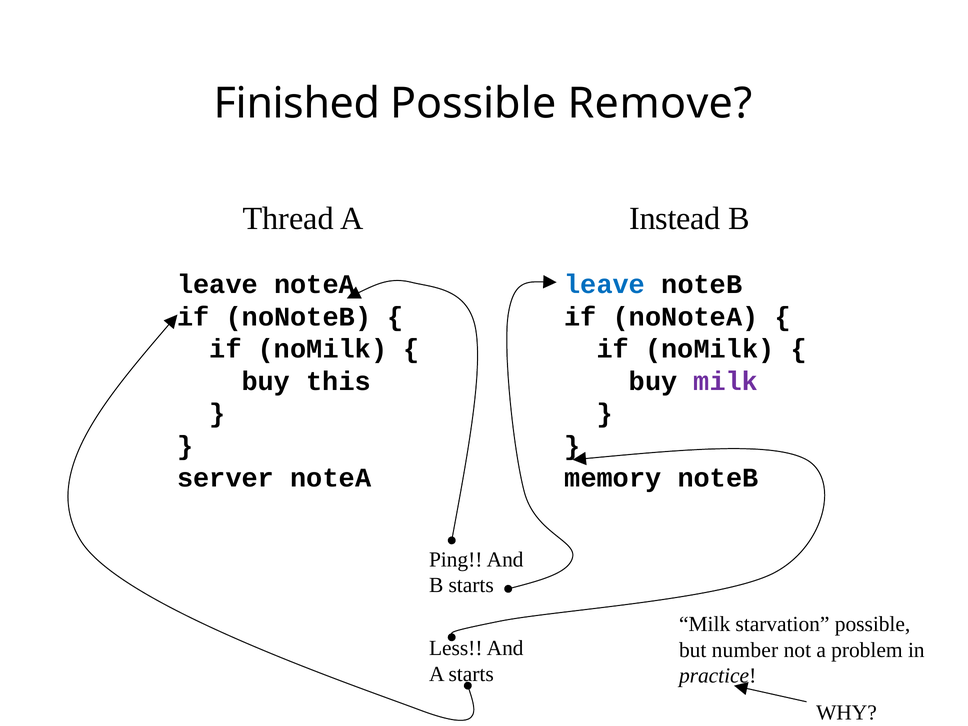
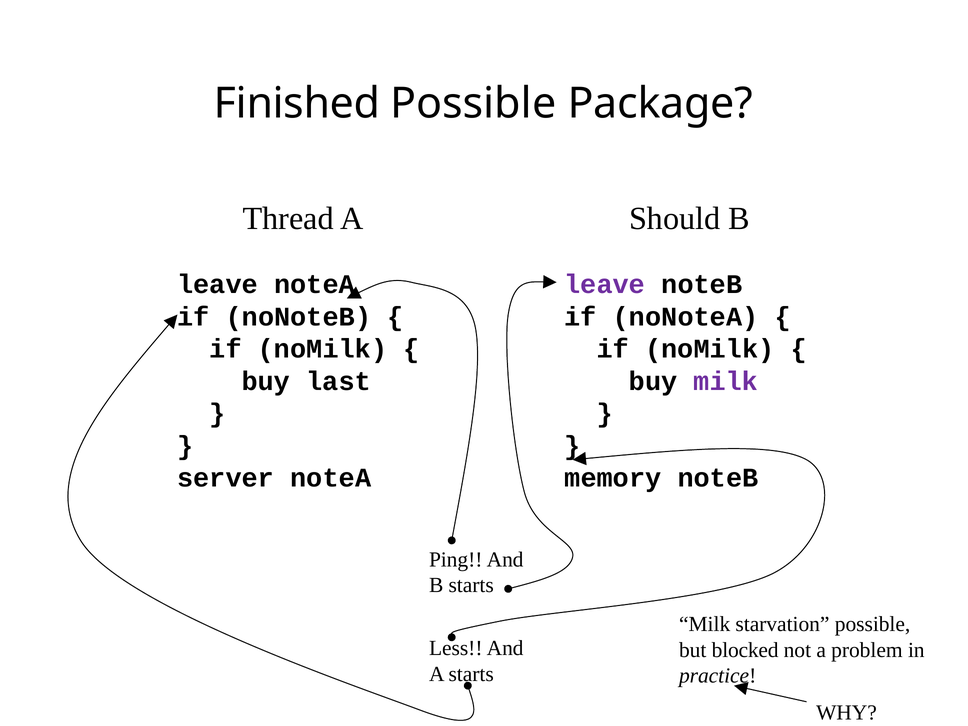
Remove: Remove -> Package
Instead: Instead -> Should
leave at (605, 284) colour: blue -> purple
this: this -> last
number: number -> blocked
